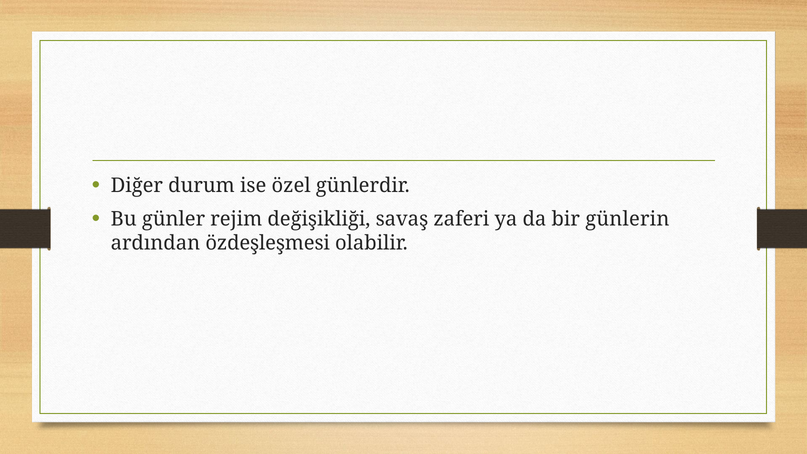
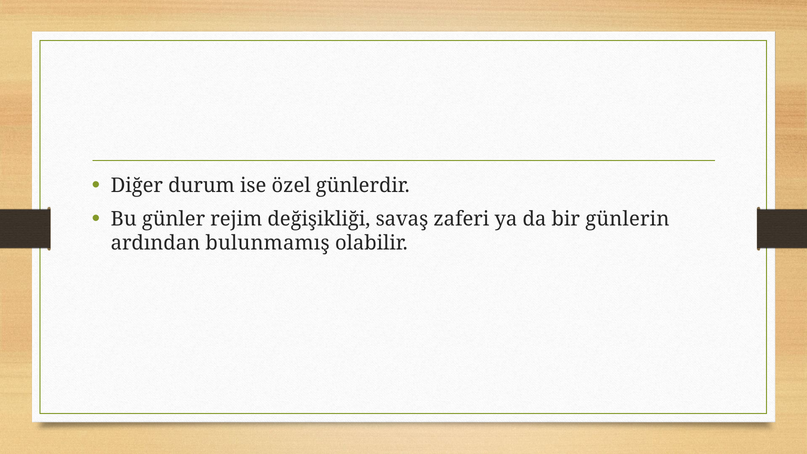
özdeşleşmesi: özdeşleşmesi -> bulunmamış
